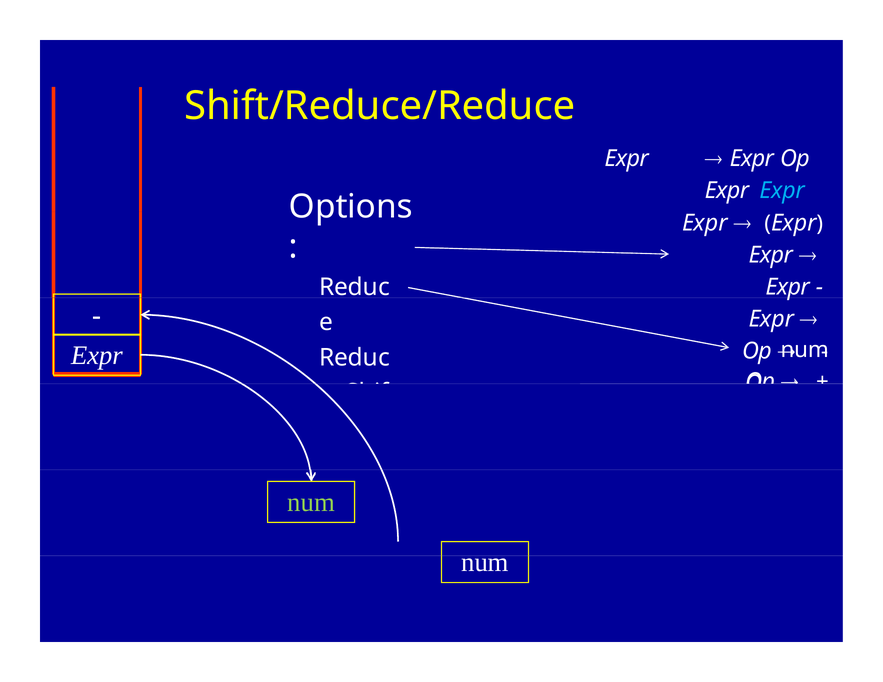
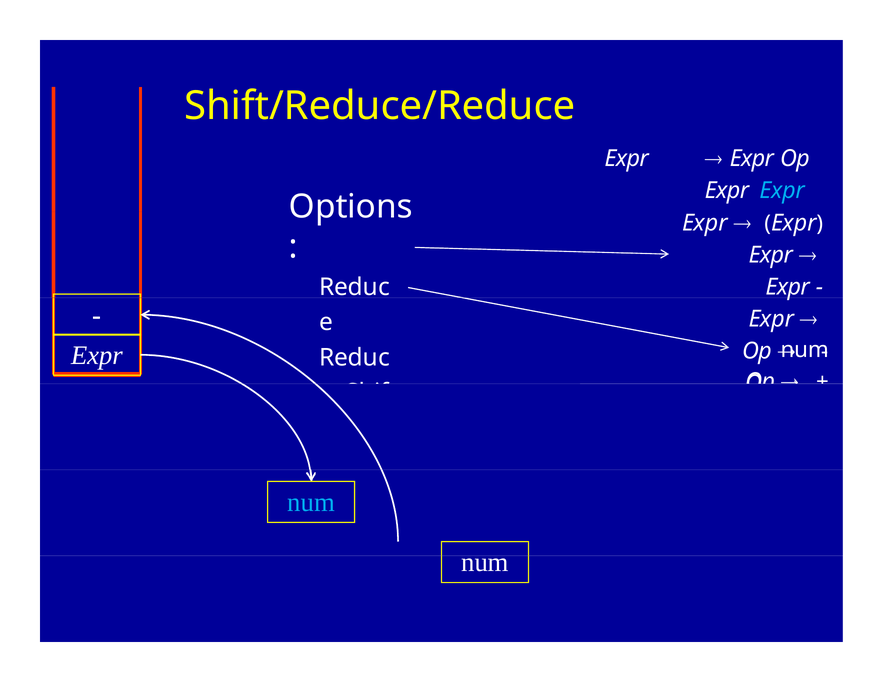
num at (311, 503) colour: light green -> light blue
